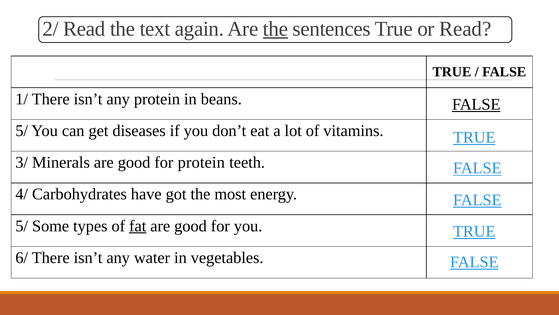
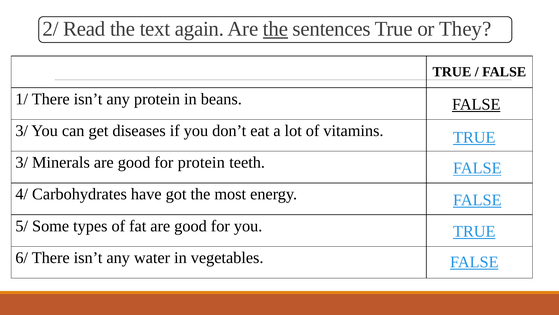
or Read: Read -> They
5/ at (22, 130): 5/ -> 3/
fat underline: present -> none
